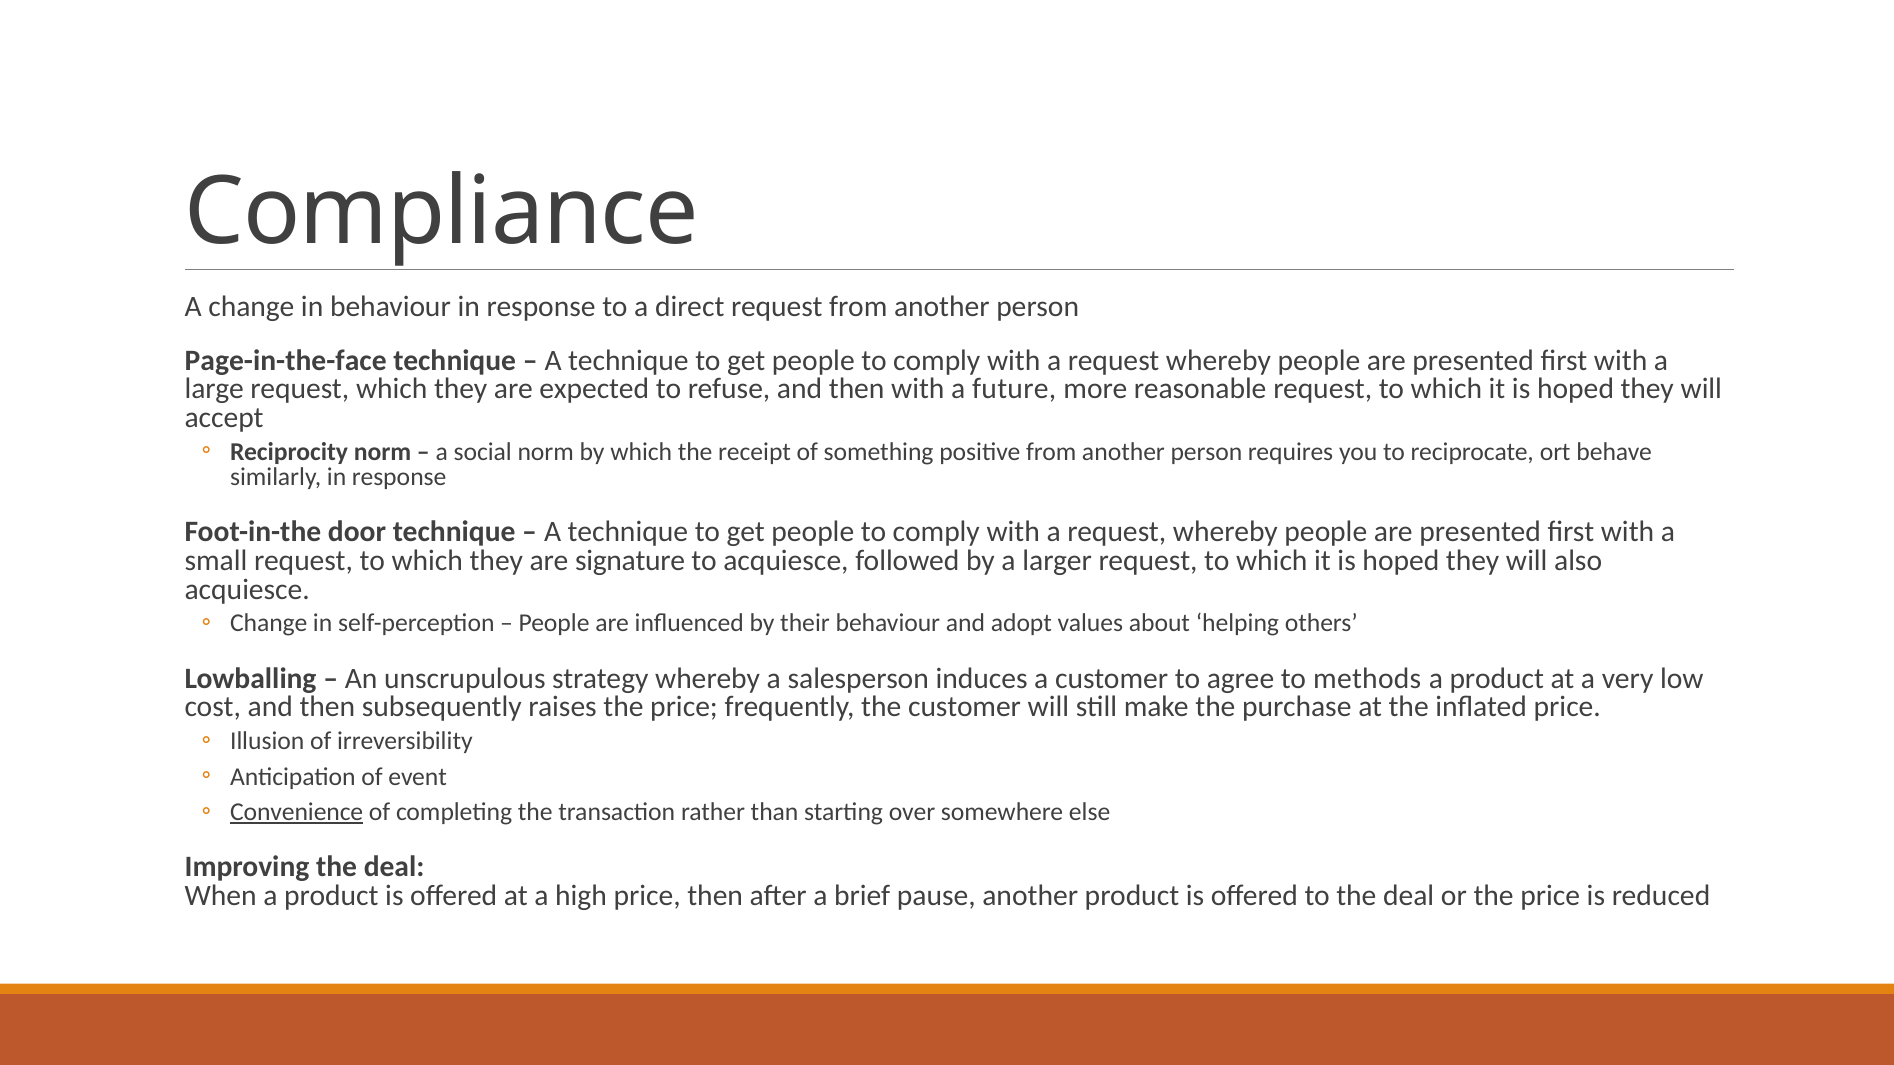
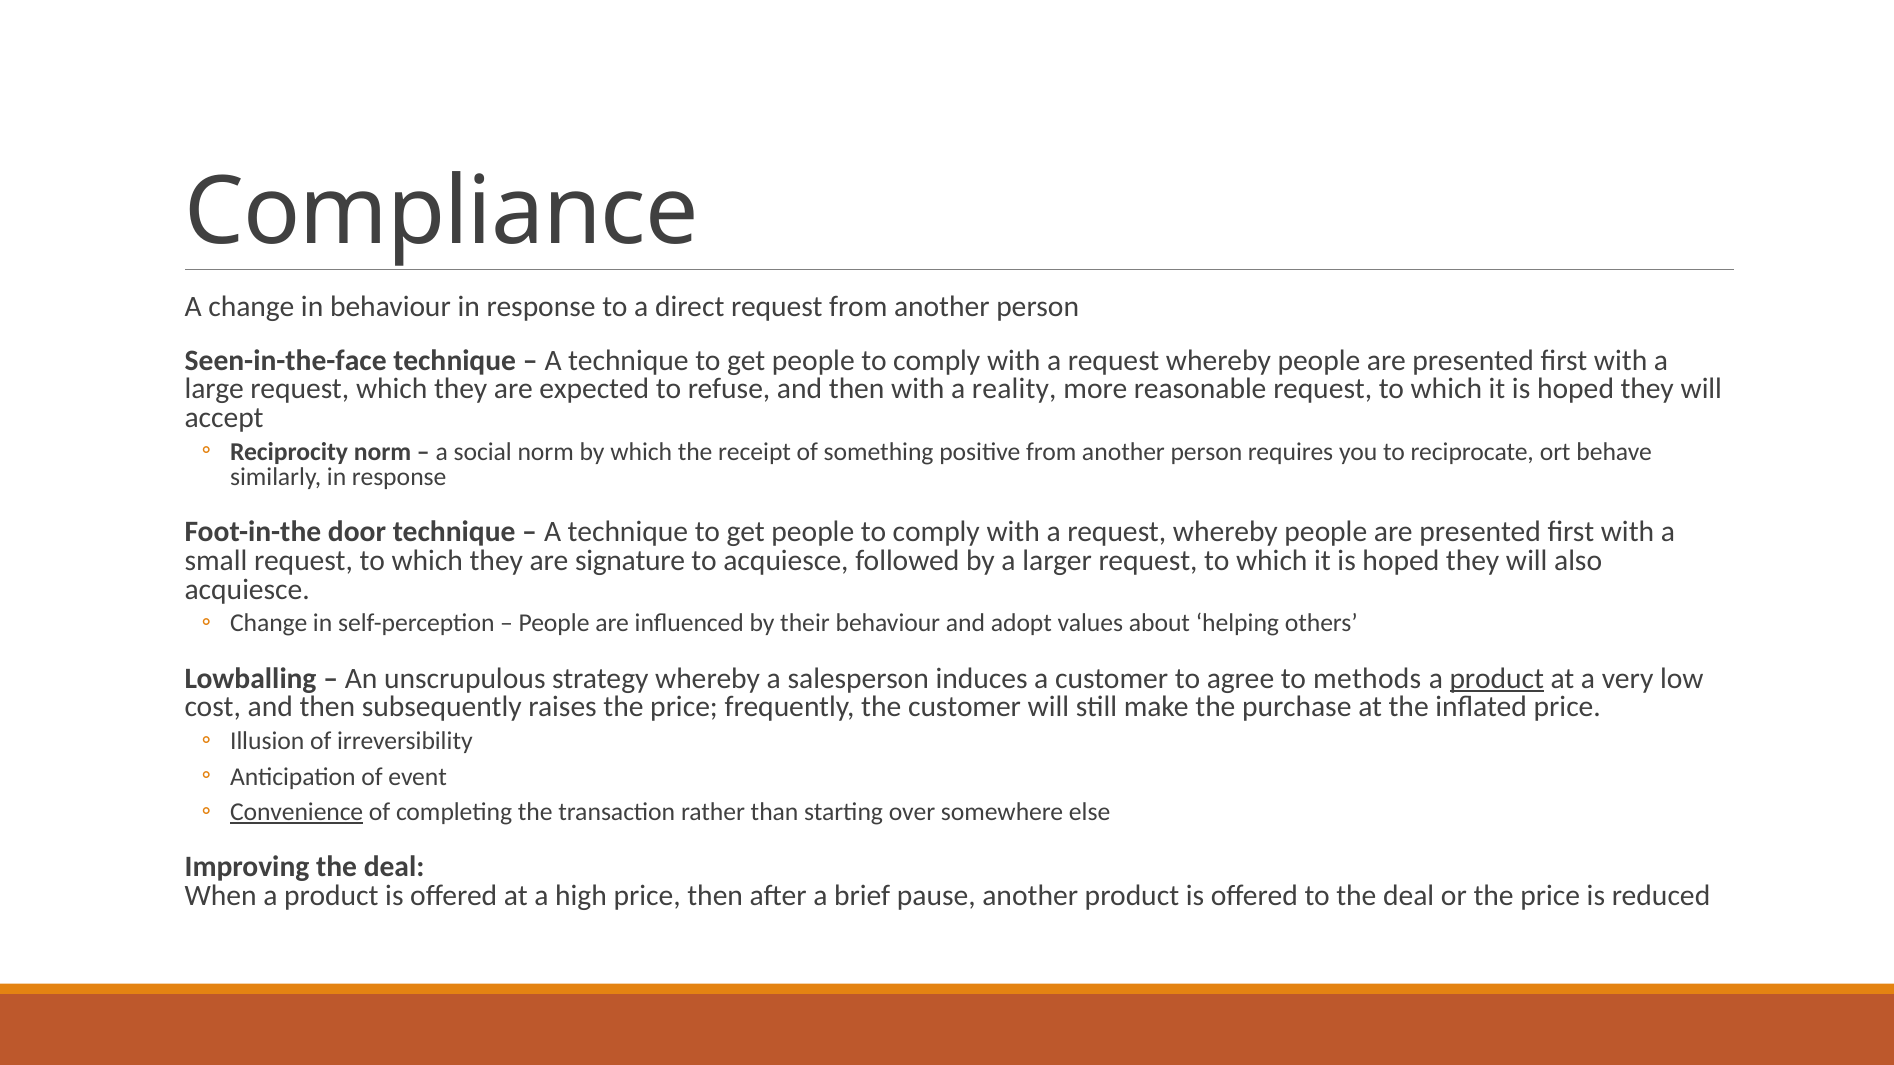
Page-in-the-face: Page-in-the-face -> Seen-in-the-face
future: future -> reality
product at (1497, 679) underline: none -> present
